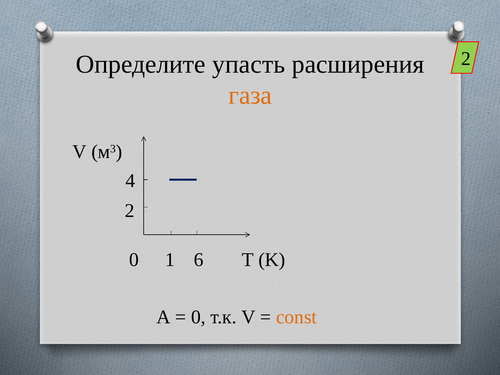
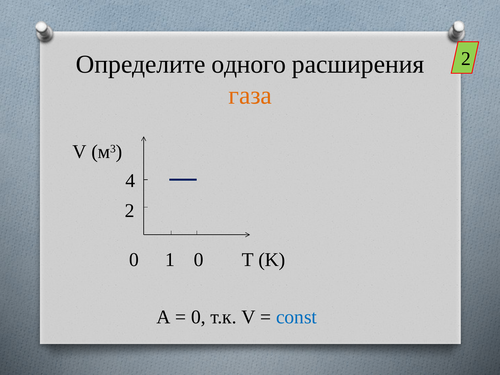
упасть: упасть -> одного
1 6: 6 -> 0
const colour: orange -> blue
